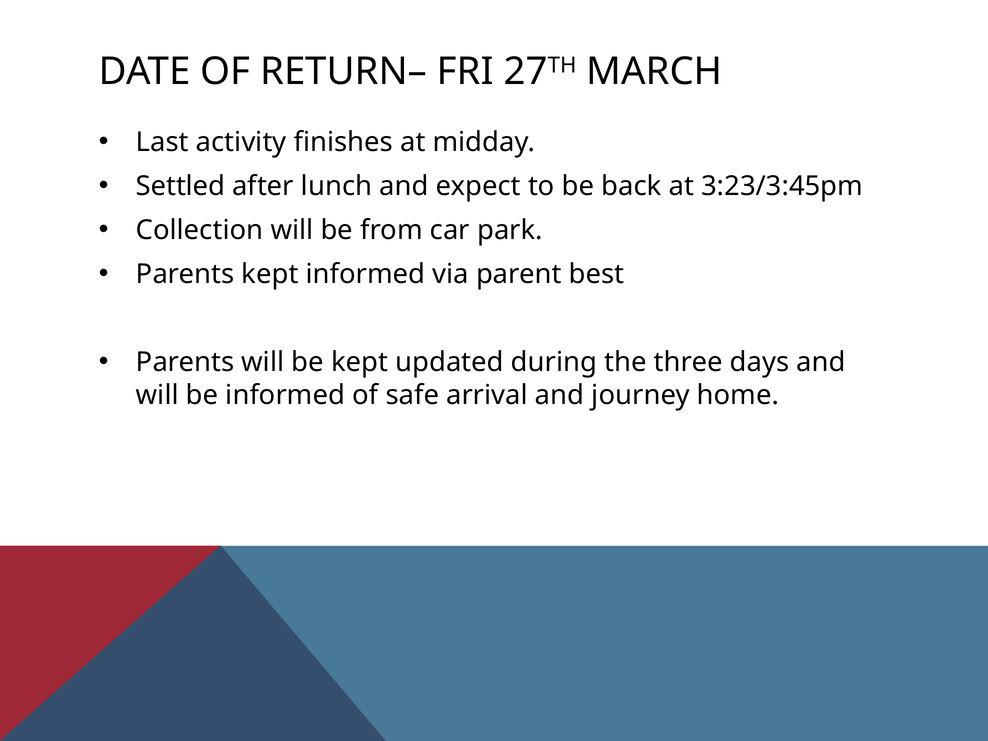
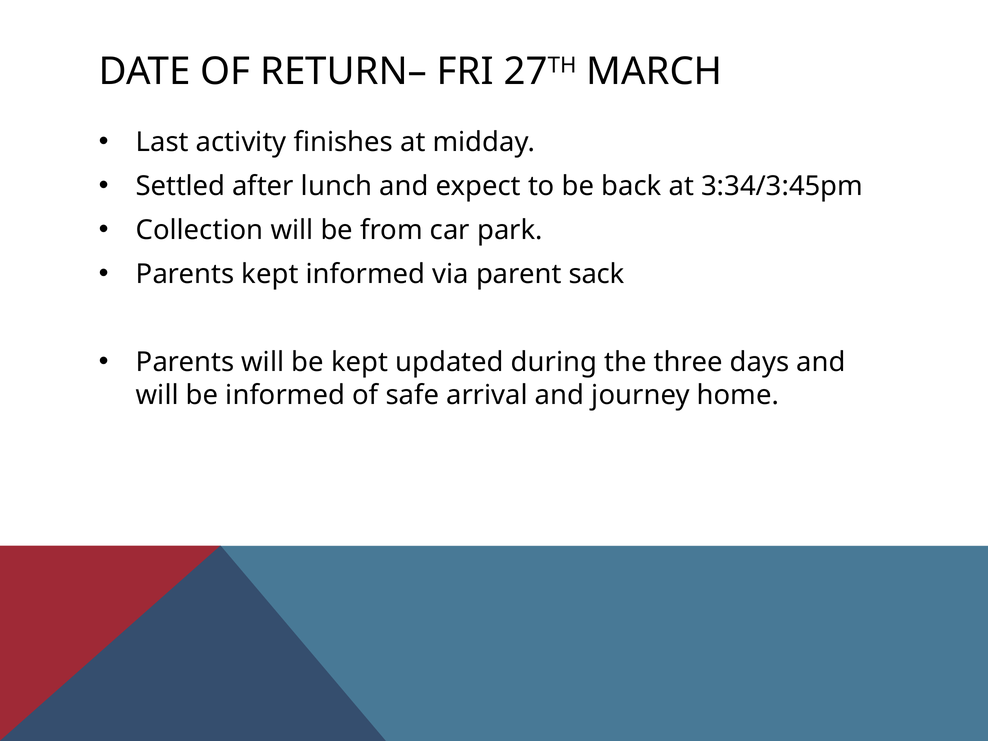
3:23/3:45pm: 3:23/3:45pm -> 3:34/3:45pm
best: best -> sack
